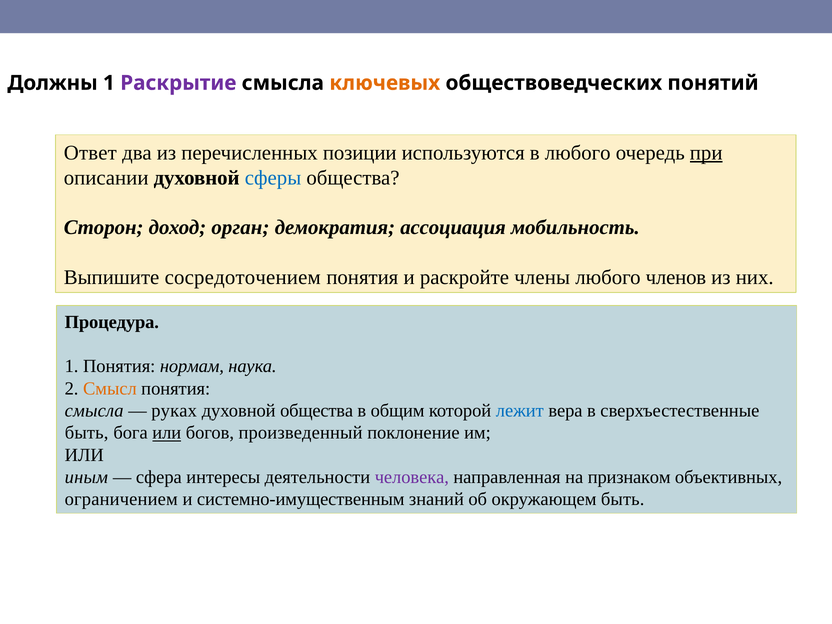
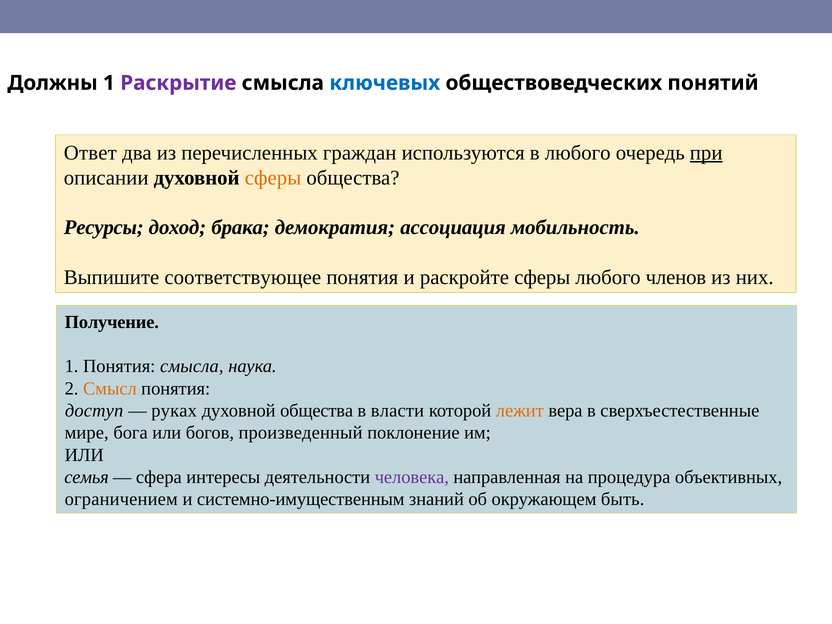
ключевых colour: orange -> blue
позиции: позиции -> граждан
сферы at (273, 178) colour: blue -> orange
Сторон: Сторон -> Ресурсы
орган: орган -> брака
сосредоточением: сосредоточением -> соответствующее
раскройте члены: члены -> сферы
Процедура: Процедура -> Получение
Понятия нормам: нормам -> смысла
смысла at (94, 411): смысла -> доступ
общим: общим -> власти
лежит colour: blue -> orange
быть at (87, 433): быть -> мире
или at (167, 433) underline: present -> none
иным: иным -> семья
признаком: признаком -> процедура
